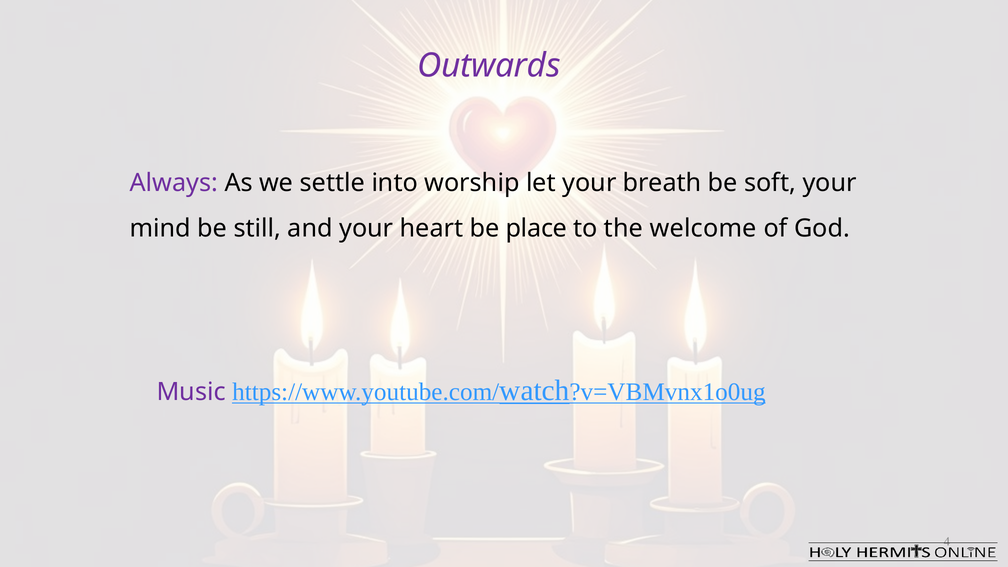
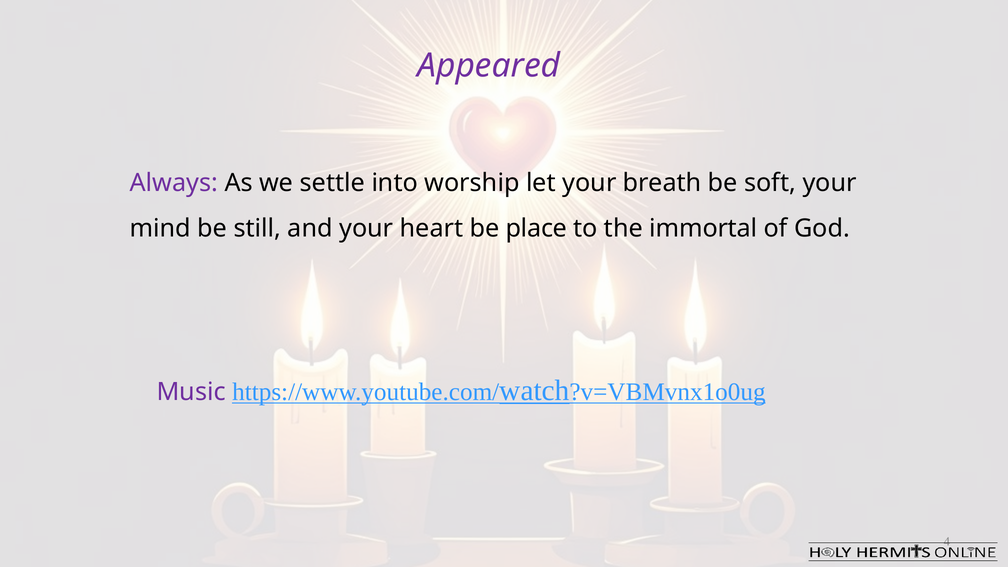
Outwards: Outwards -> Appeared
welcome: welcome -> immortal
